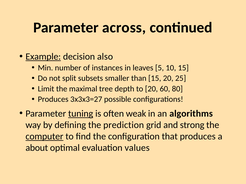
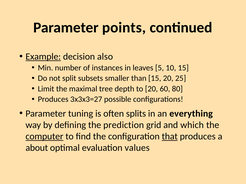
across: across -> points
tuning underline: present -> none
weak: weak -> splits
algorithms: algorithms -> everything
strong: strong -> which
that underline: none -> present
